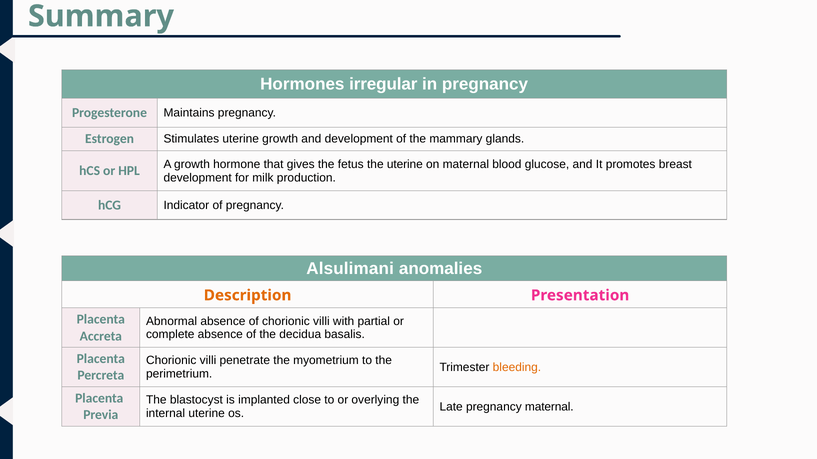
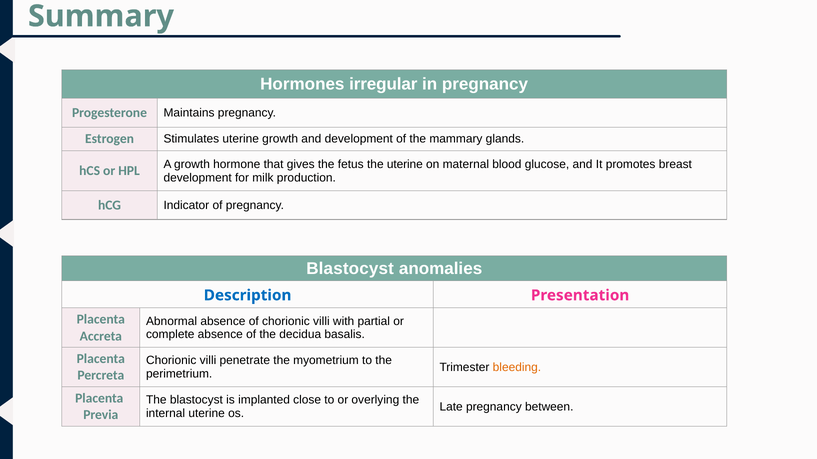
Alsulimani at (350, 269): Alsulimani -> Blastocyst
Description colour: orange -> blue
pregnancy maternal: maternal -> between
